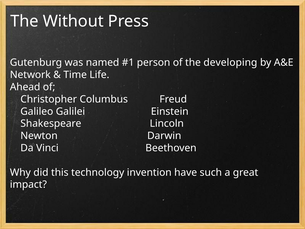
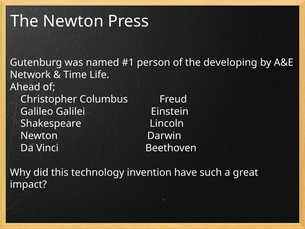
The Without: Without -> Newton
